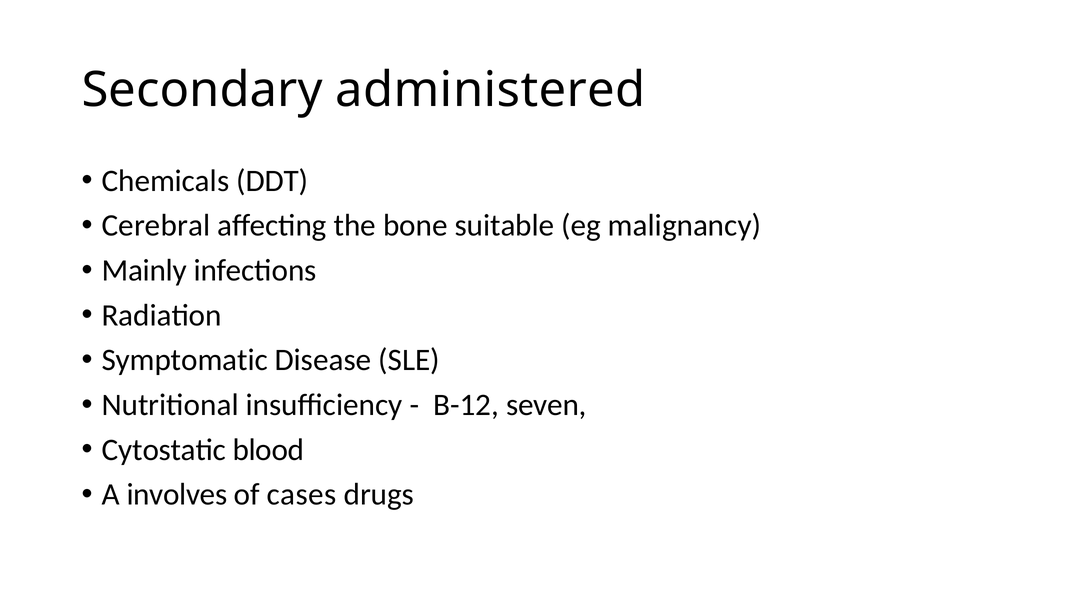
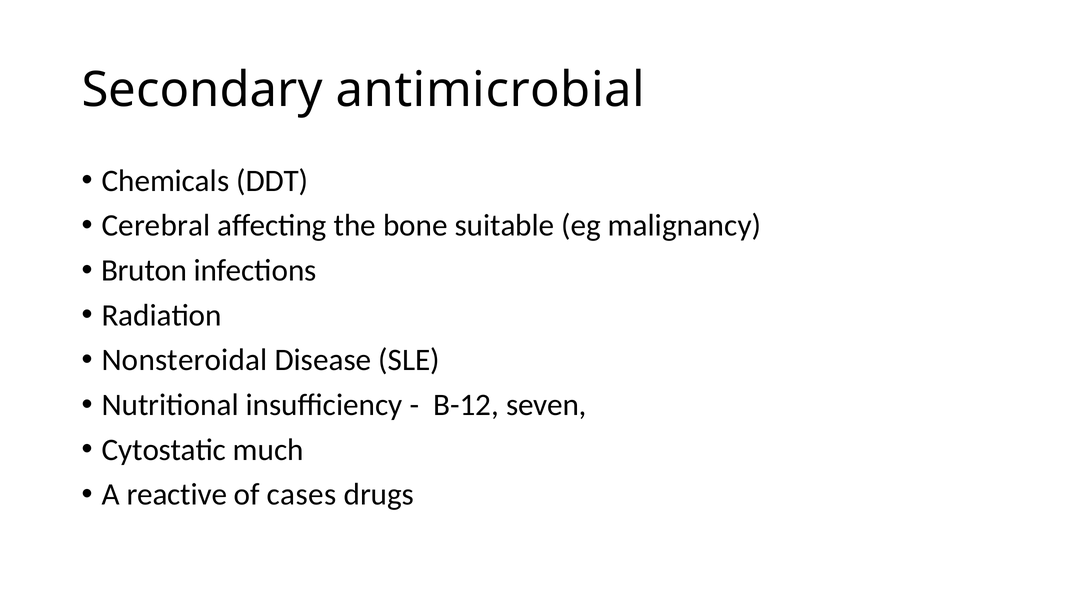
administered: administered -> antimicrobial
Mainly: Mainly -> Bruton
Symptomatic: Symptomatic -> Nonsteroidal
blood: blood -> much
involves: involves -> reactive
